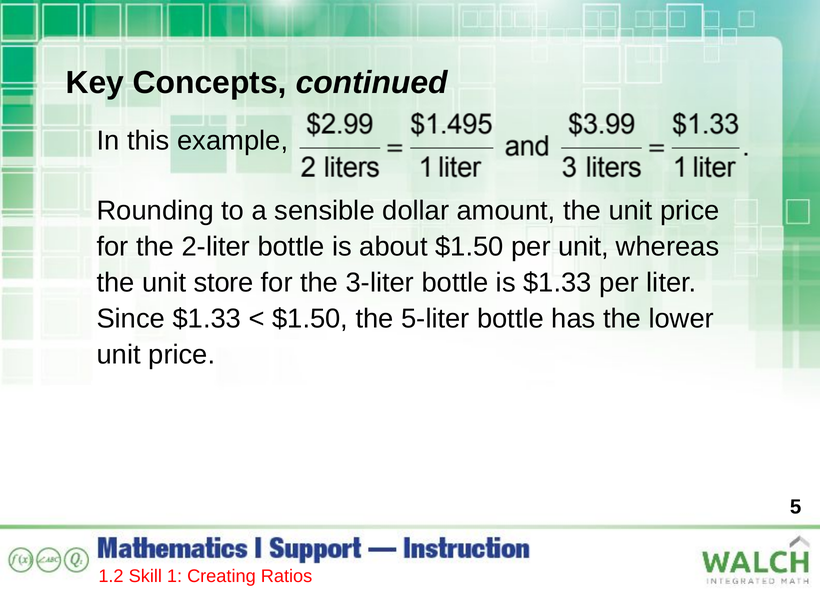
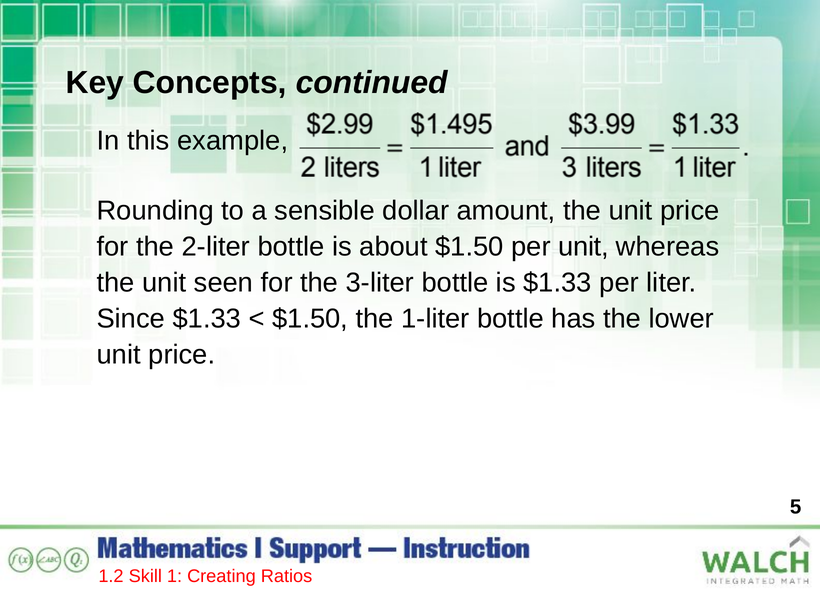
store: store -> seen
5-liter: 5-liter -> 1-liter
